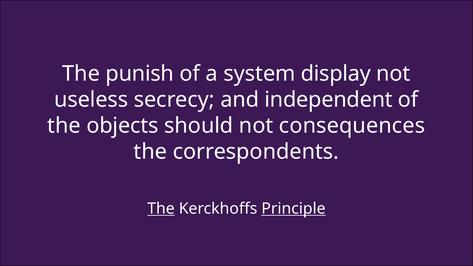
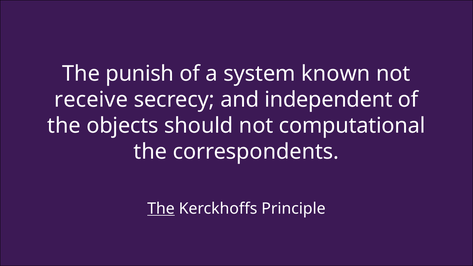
display: display -> known
useless: useless -> receive
consequences: consequences -> computational
Principle underline: present -> none
